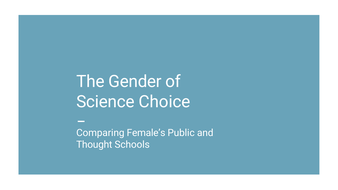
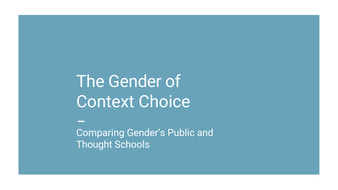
Science: Science -> Context
Female’s: Female’s -> Gender’s
